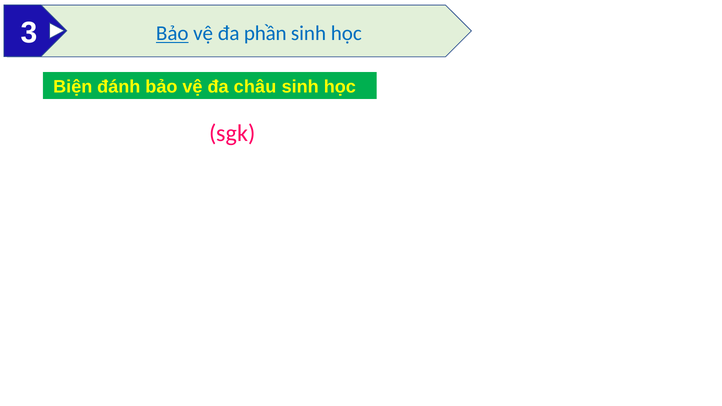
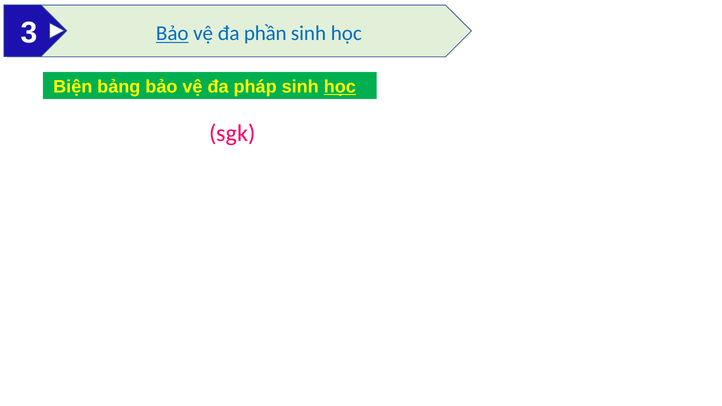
đánh: đánh -> bảng
châu: châu -> pháp
học at (340, 87) underline: none -> present
